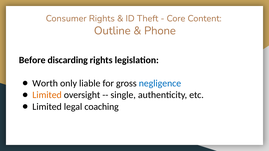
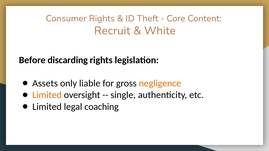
Outline: Outline -> Recruit
Phone: Phone -> White
Worth: Worth -> Assets
negligence colour: blue -> orange
